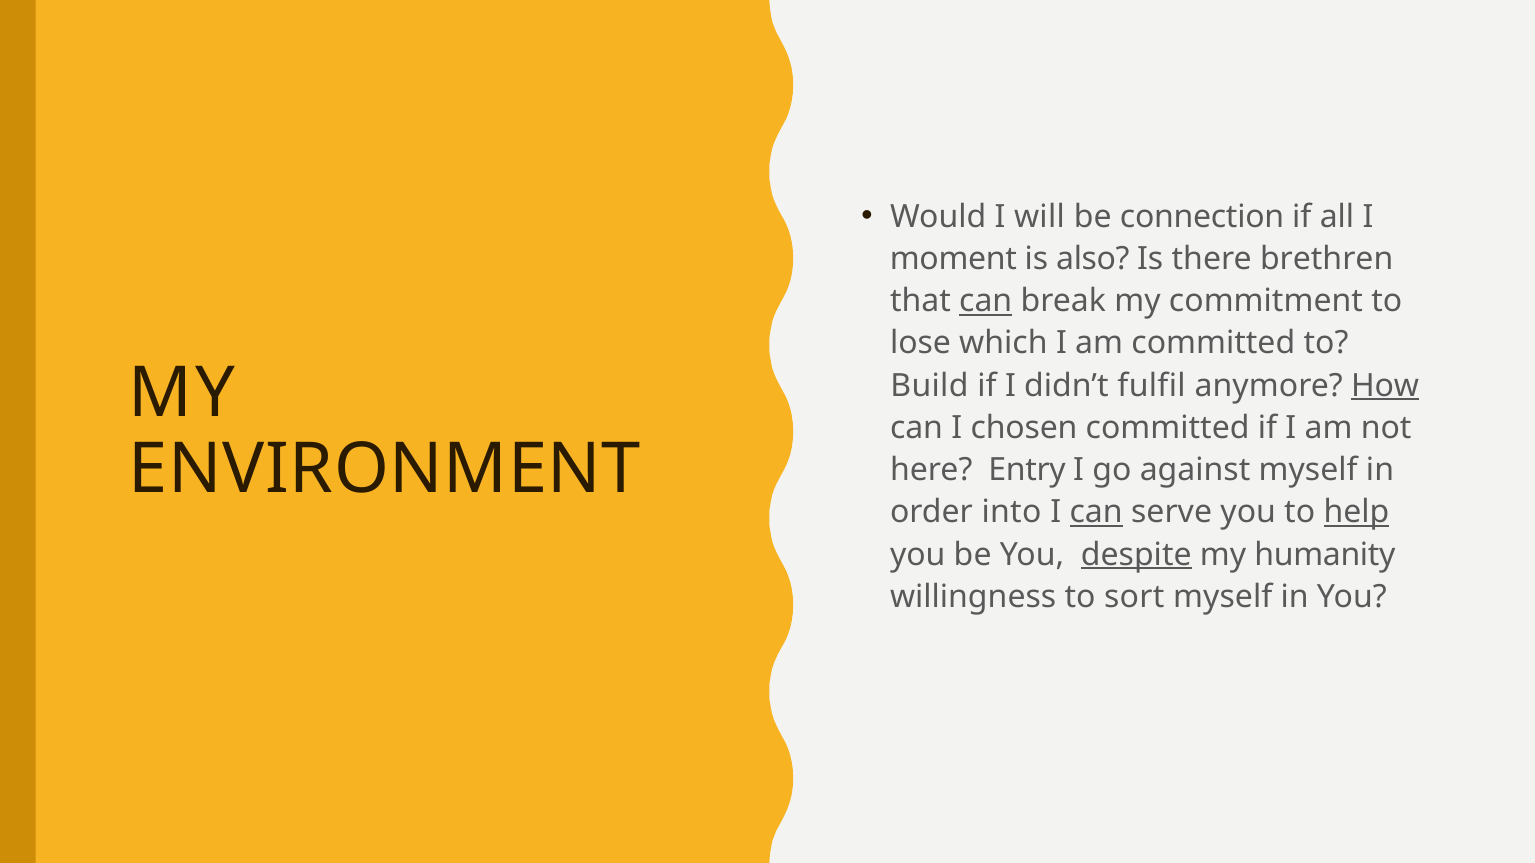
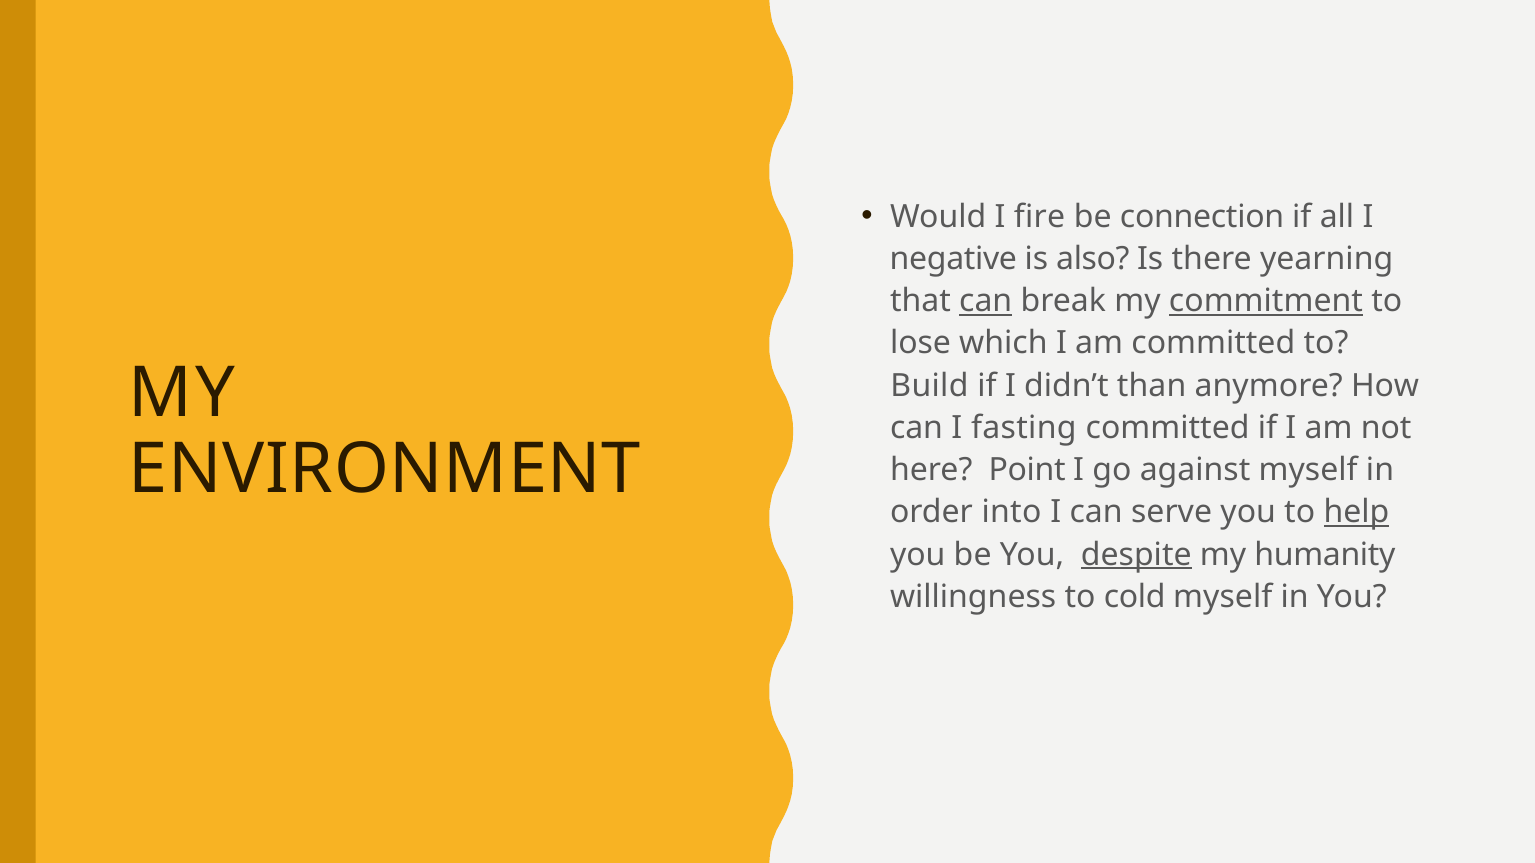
will: will -> fire
moment: moment -> negative
brethren: brethren -> yearning
commitment underline: none -> present
fulfil: fulfil -> than
How underline: present -> none
chosen: chosen -> fasting
Entry: Entry -> Point
can at (1096, 513) underline: present -> none
sort: sort -> cold
